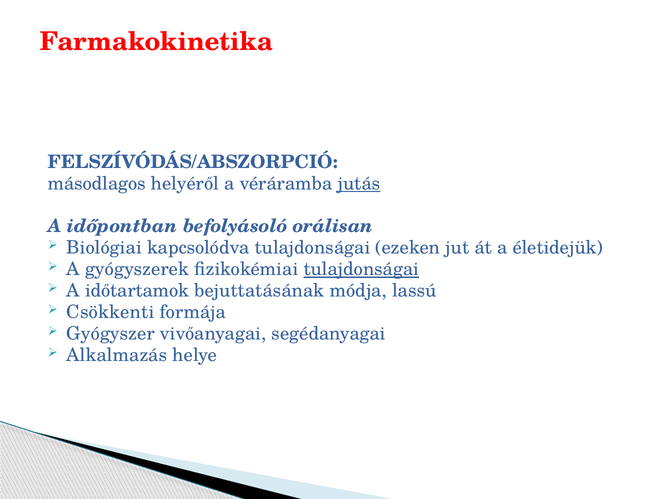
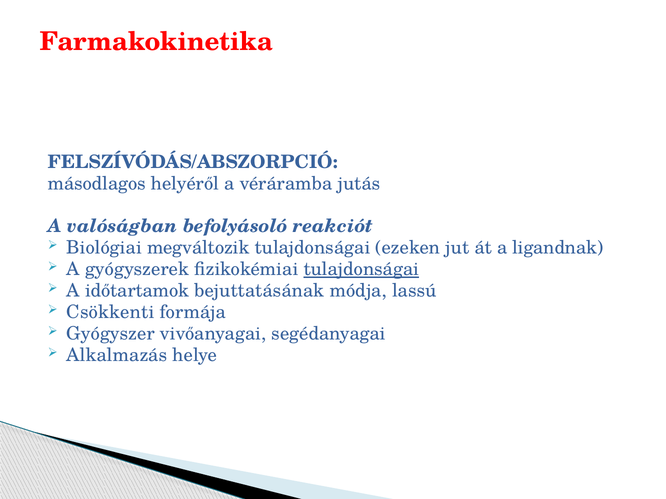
jutás underline: present -> none
időpontban: időpontban -> valóságban
orálisan: orálisan -> reakciót
kapcsolódva: kapcsolódva -> megváltozik
életidejük: életidejük -> ligandnak
